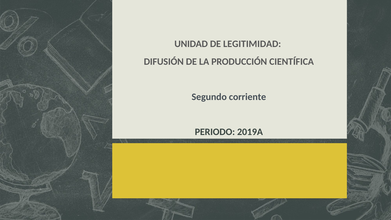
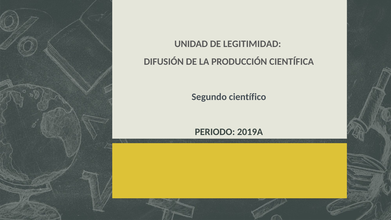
corriente: corriente -> científico
